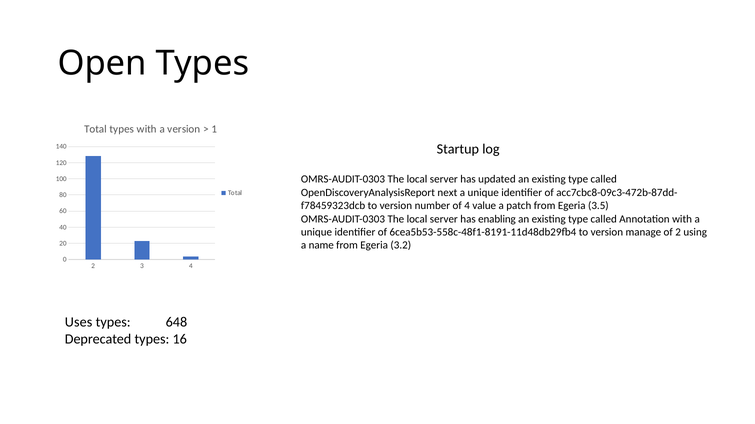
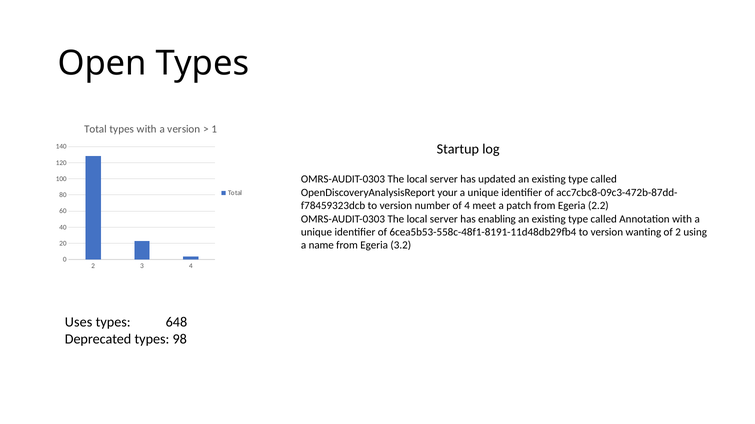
next: next -> your
value: value -> meet
3.5: 3.5 -> 2.2
manage: manage -> wanting
16: 16 -> 98
